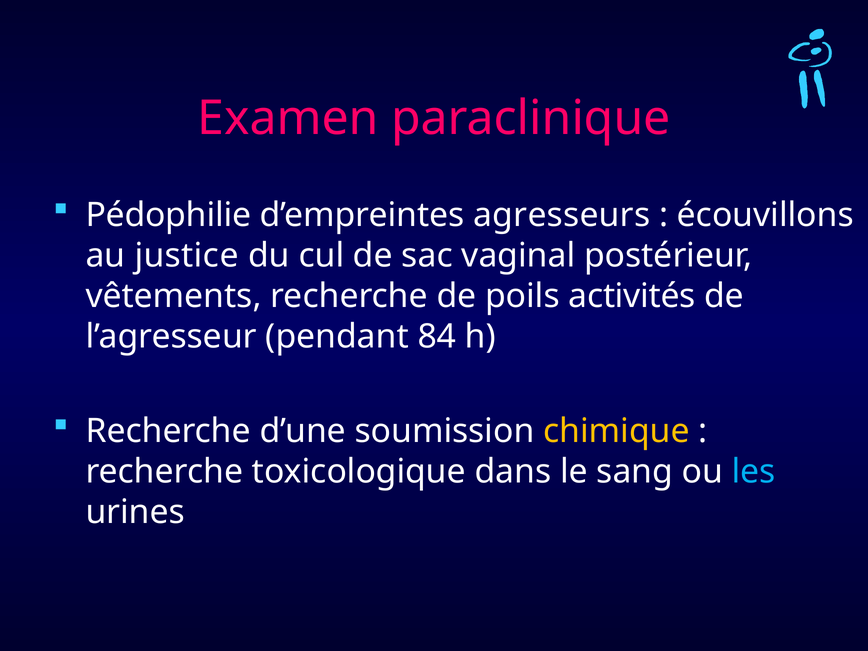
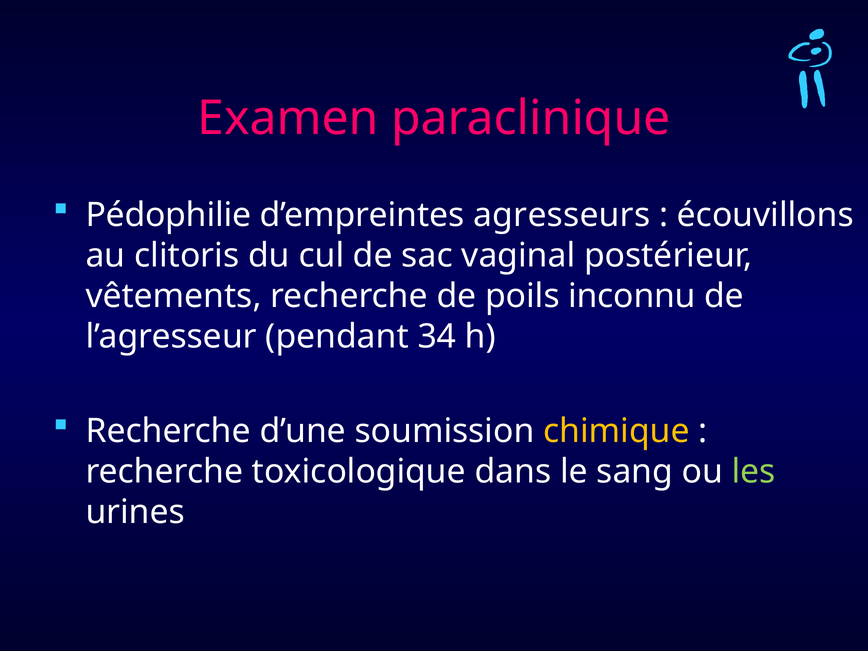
justice: justice -> clitoris
activités: activités -> inconnu
84: 84 -> 34
les colour: light blue -> light green
